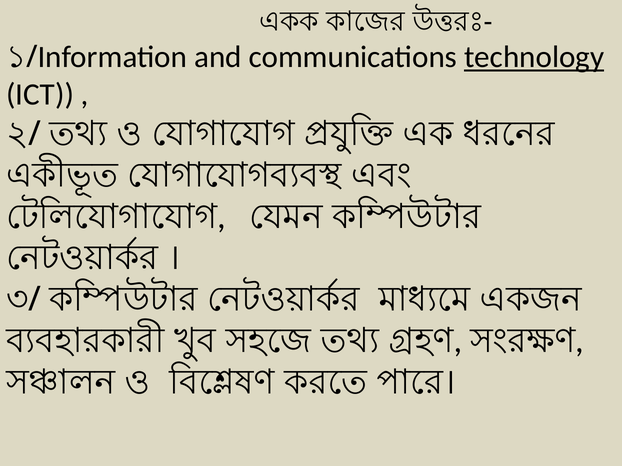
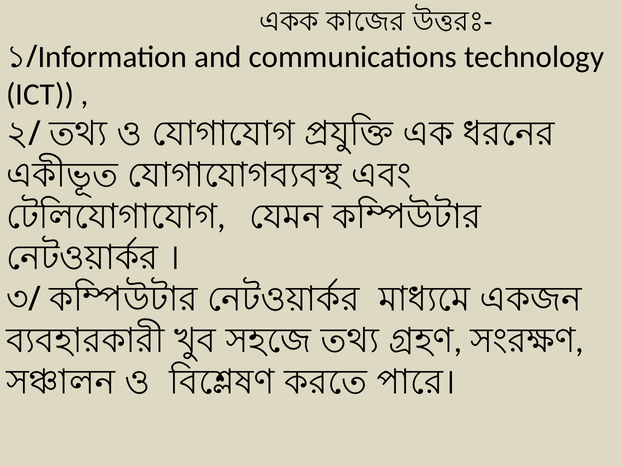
technology underline: present -> none
